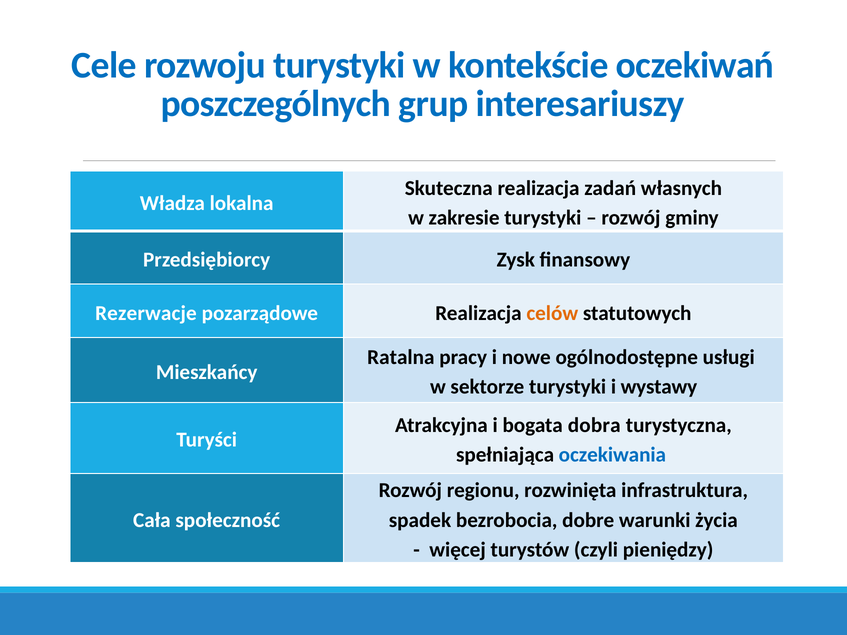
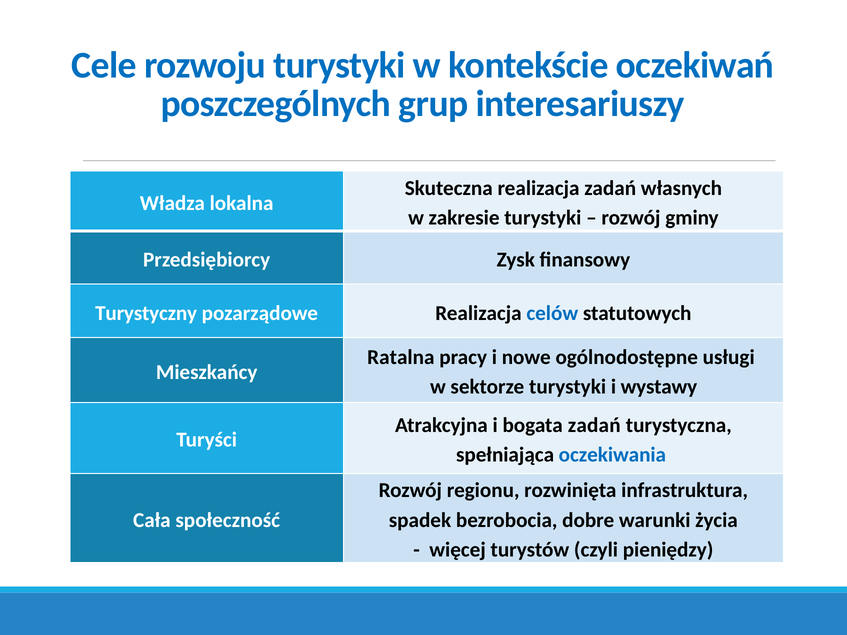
Rezerwacje: Rezerwacje -> Turystyczny
celów colour: orange -> blue
bogata dobra: dobra -> zadań
